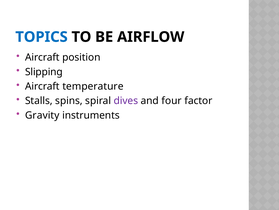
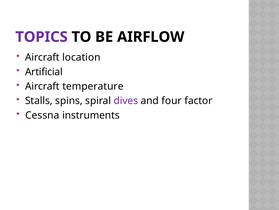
TOPICS colour: blue -> purple
position: position -> location
Slipping: Slipping -> Artificial
Gravity: Gravity -> Cessna
